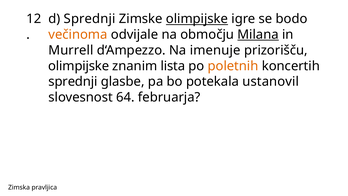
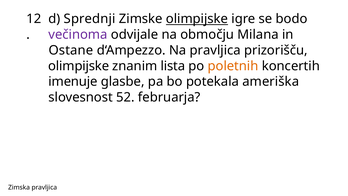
večinoma colour: orange -> purple
Milana underline: present -> none
Murrell: Murrell -> Ostane
Na imenuje: imenuje -> pravljica
sprednji at (73, 82): sprednji -> imenuje
ustanovil: ustanovil -> ameriška
64: 64 -> 52
